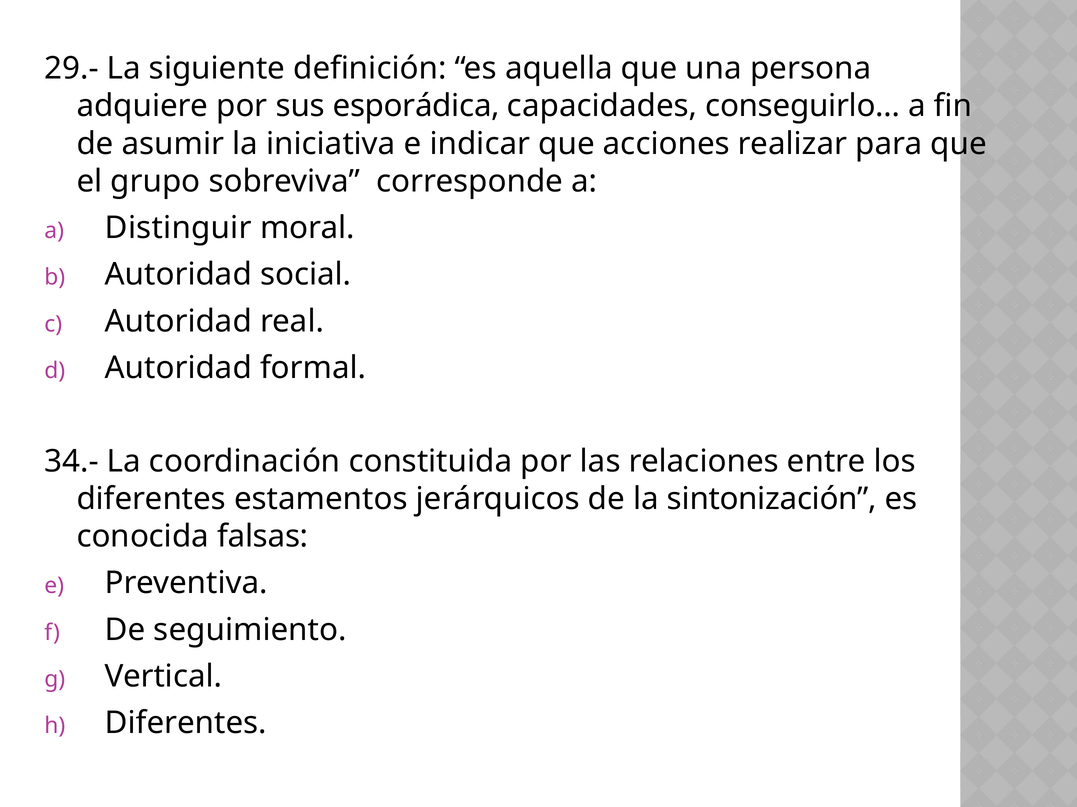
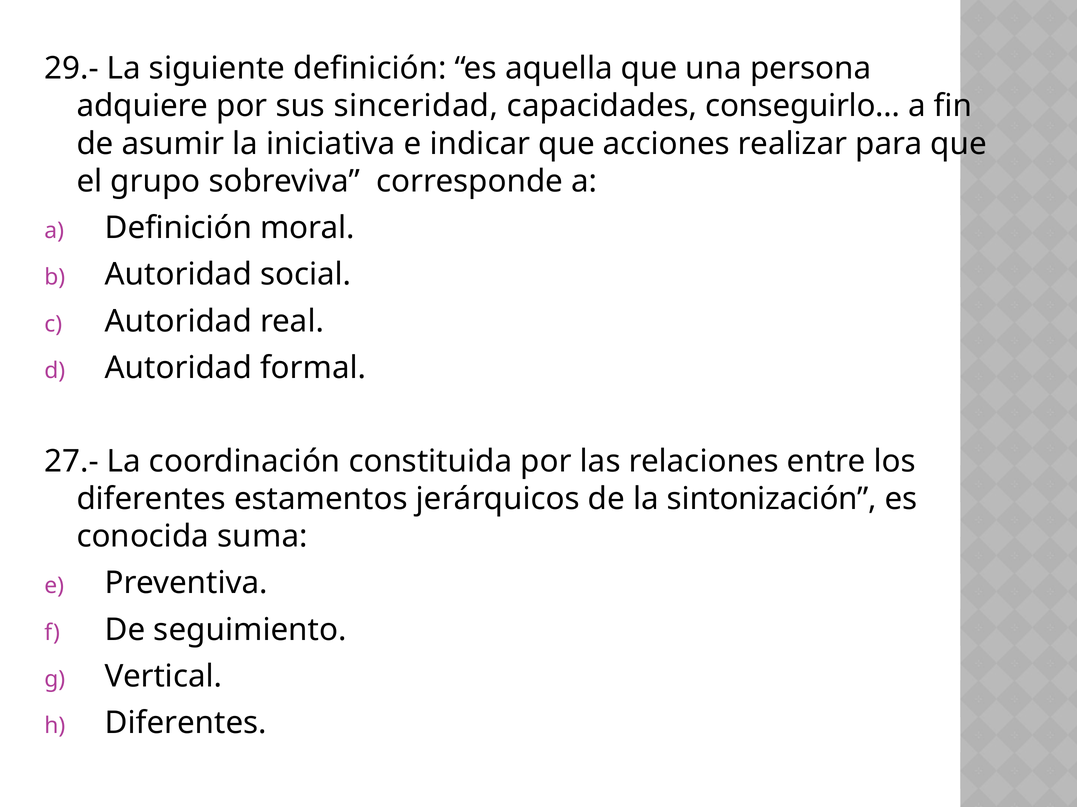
esporádica: esporádica -> sinceridad
a Distinguir: Distinguir -> Definición
34.-: 34.- -> 27.-
falsas: falsas -> suma
